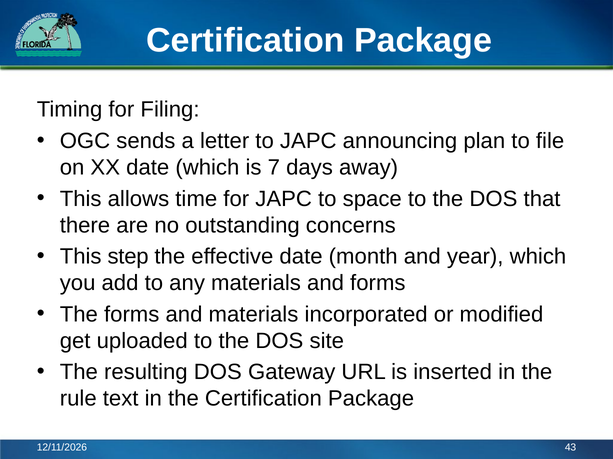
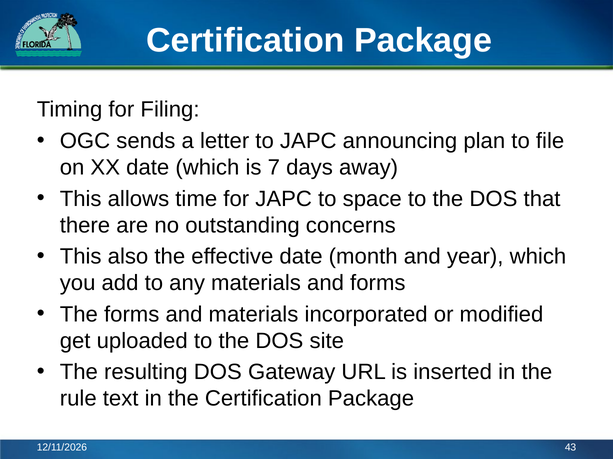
step: step -> also
